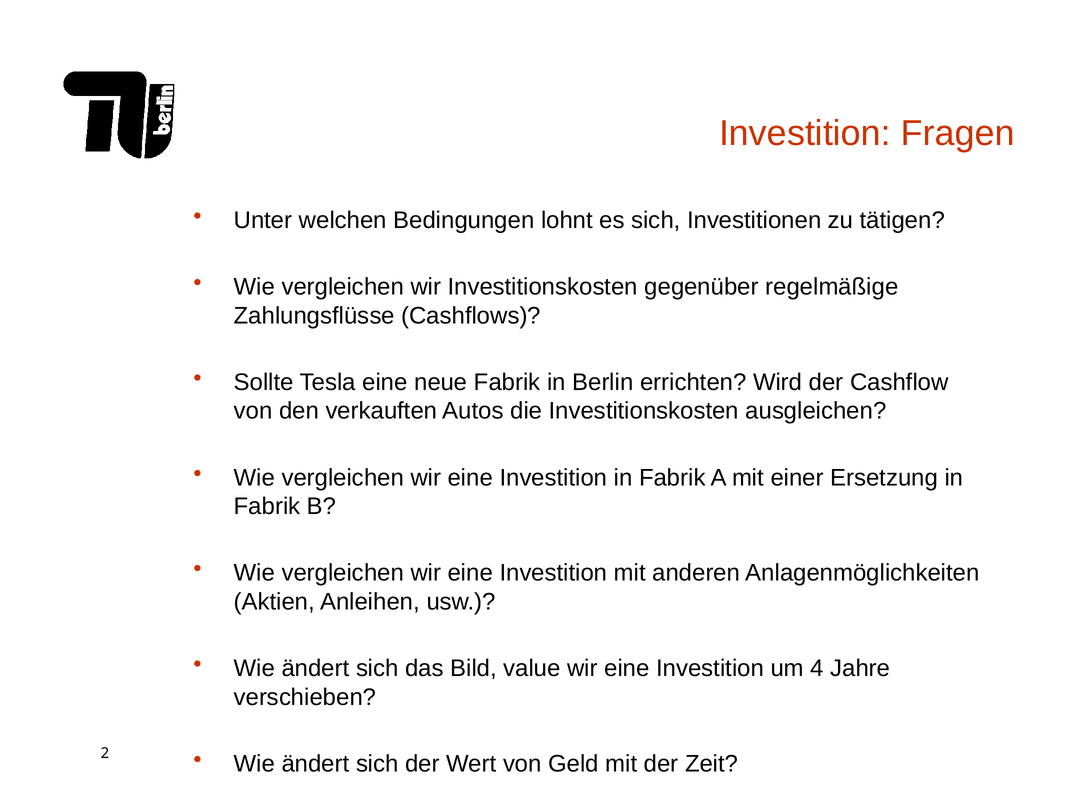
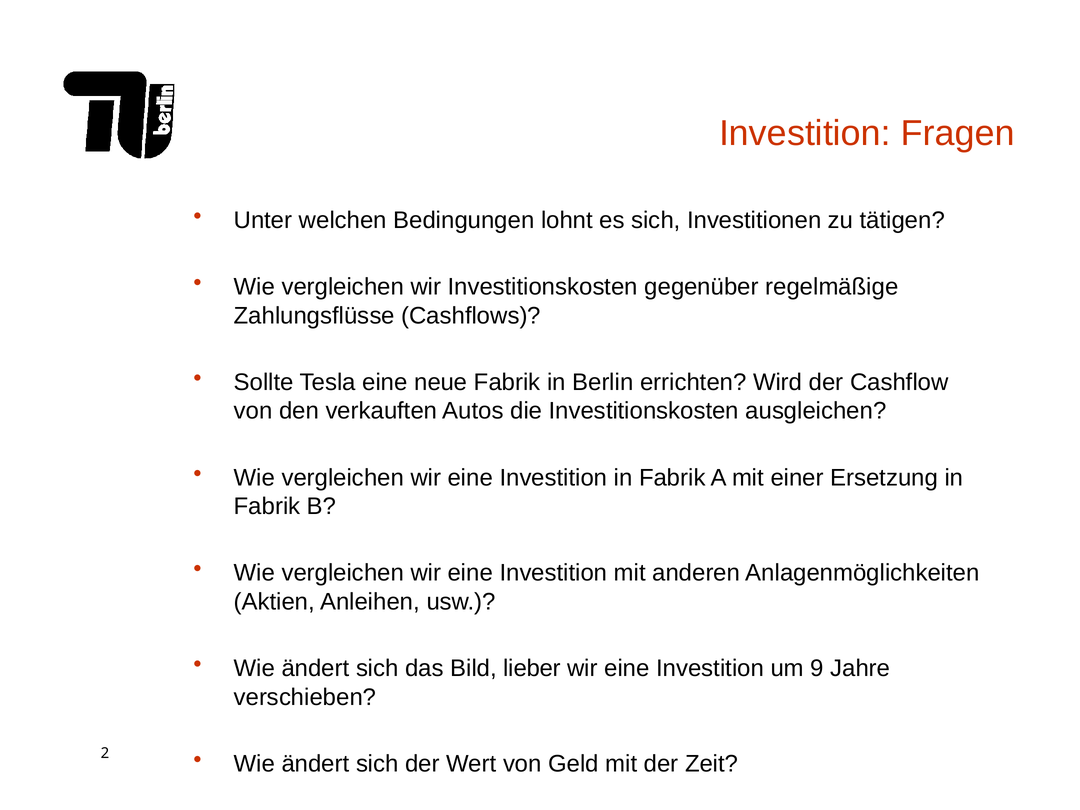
value: value -> lieber
4: 4 -> 9
